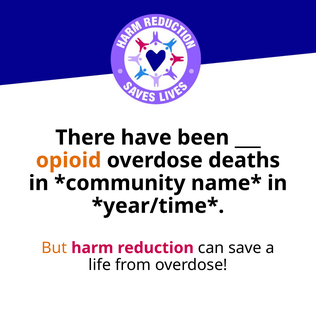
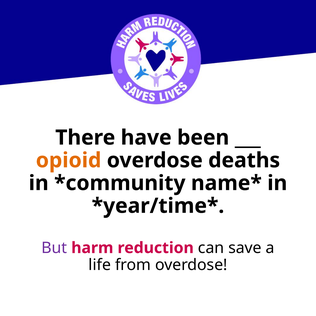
But colour: orange -> purple
